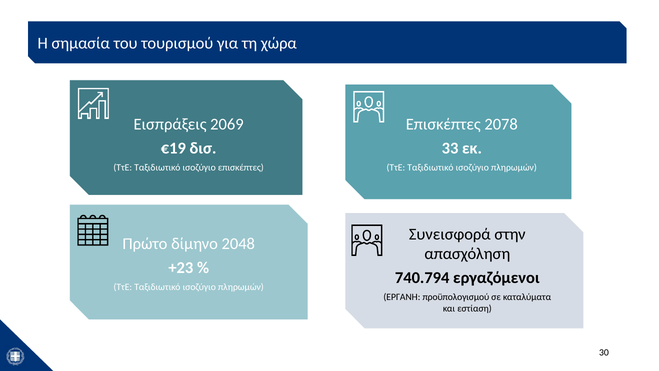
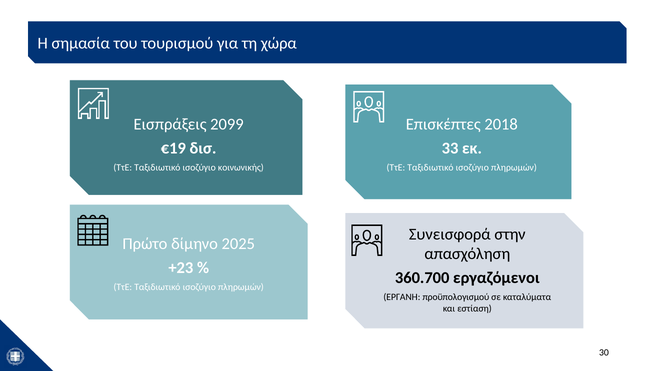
2069: 2069 -> 2099
2078: 2078 -> 2018
ισοζύγιο επισκέπτες: επισκέπτες -> κοινωνικής
2048: 2048 -> 2025
740.794: 740.794 -> 360.700
